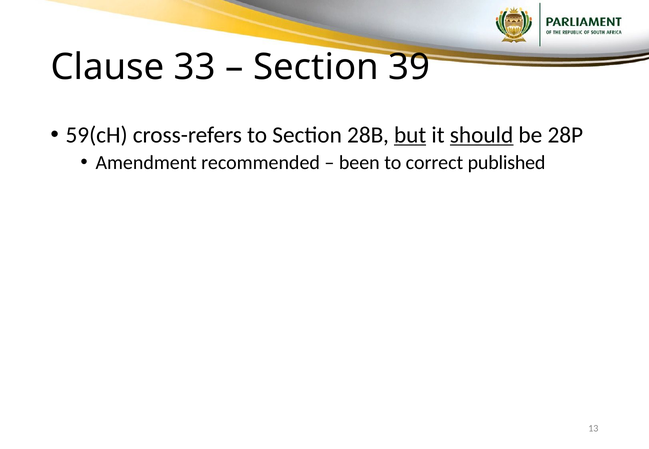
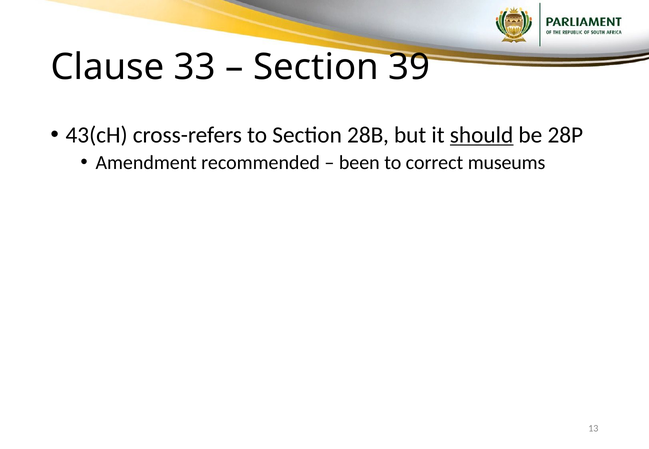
59(cH: 59(cH -> 43(cH
but underline: present -> none
published: published -> museums
